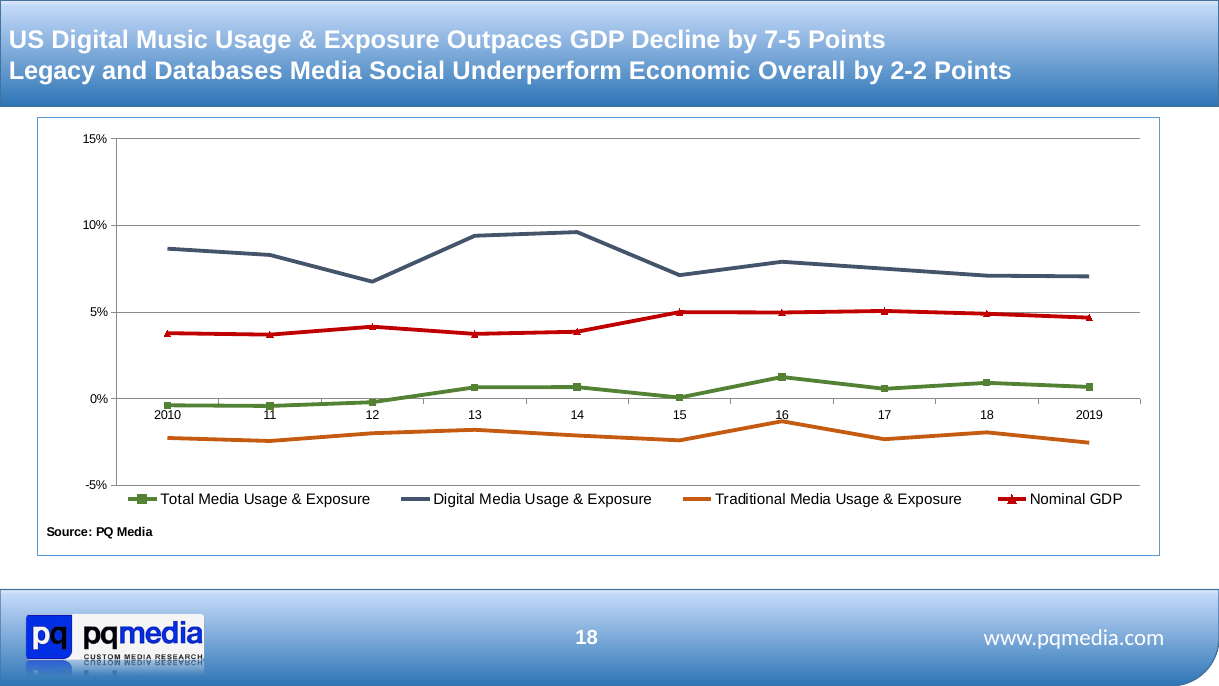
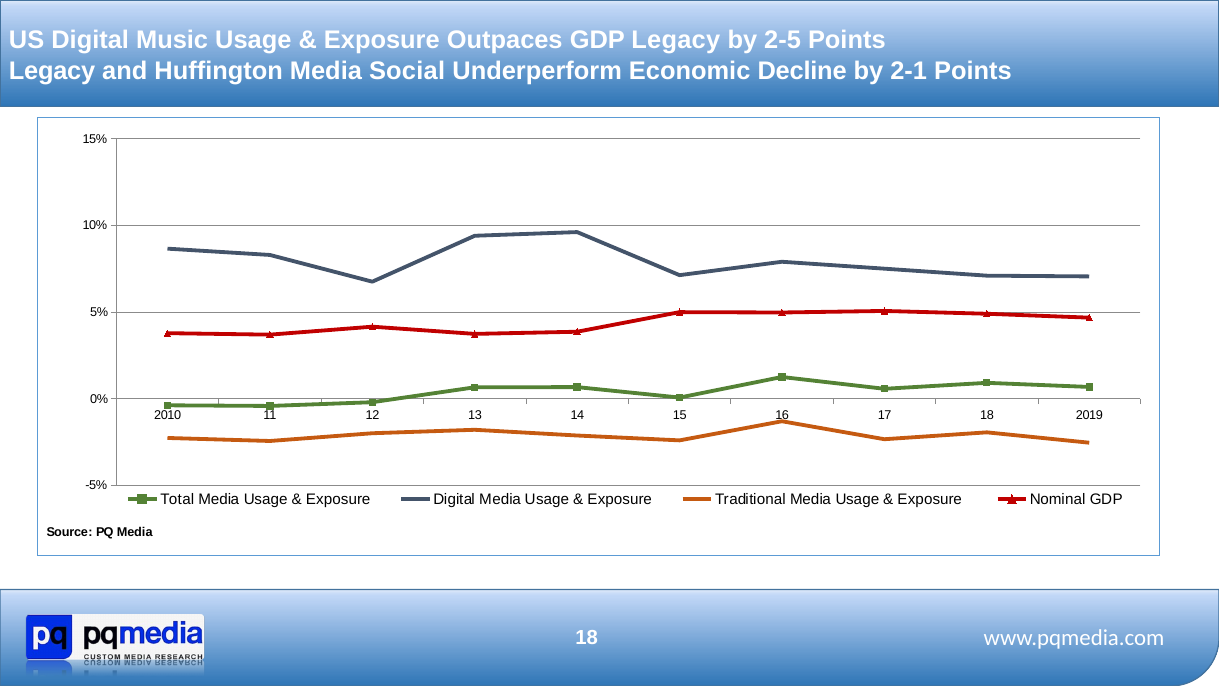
GDP Decline: Decline -> Legacy
7-5: 7-5 -> 2-5
Databases: Databases -> Huffington
Overall: Overall -> Decline
2-2: 2-2 -> 2-1
